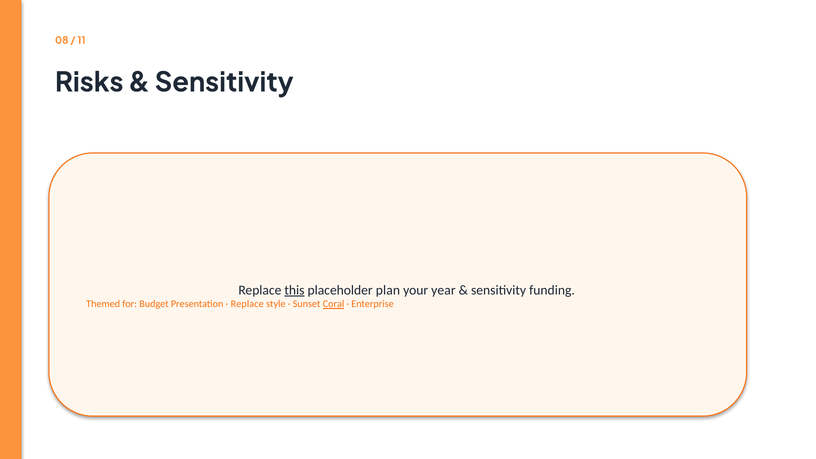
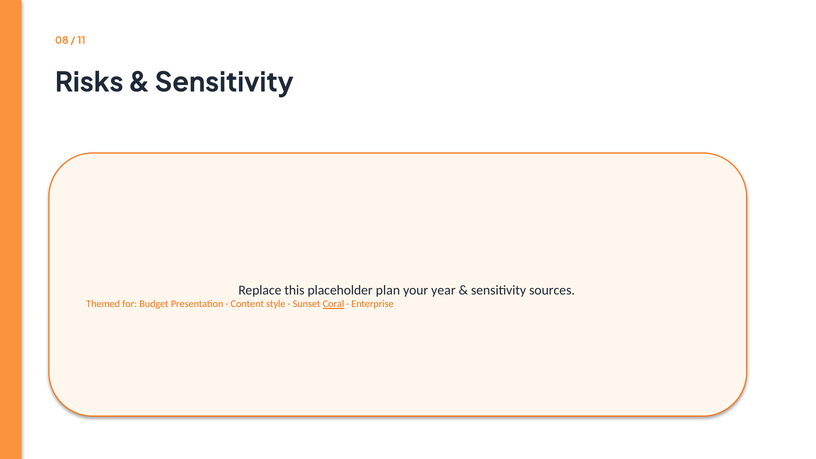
this underline: present -> none
funding: funding -> sources
Replace at (247, 304): Replace -> Content
